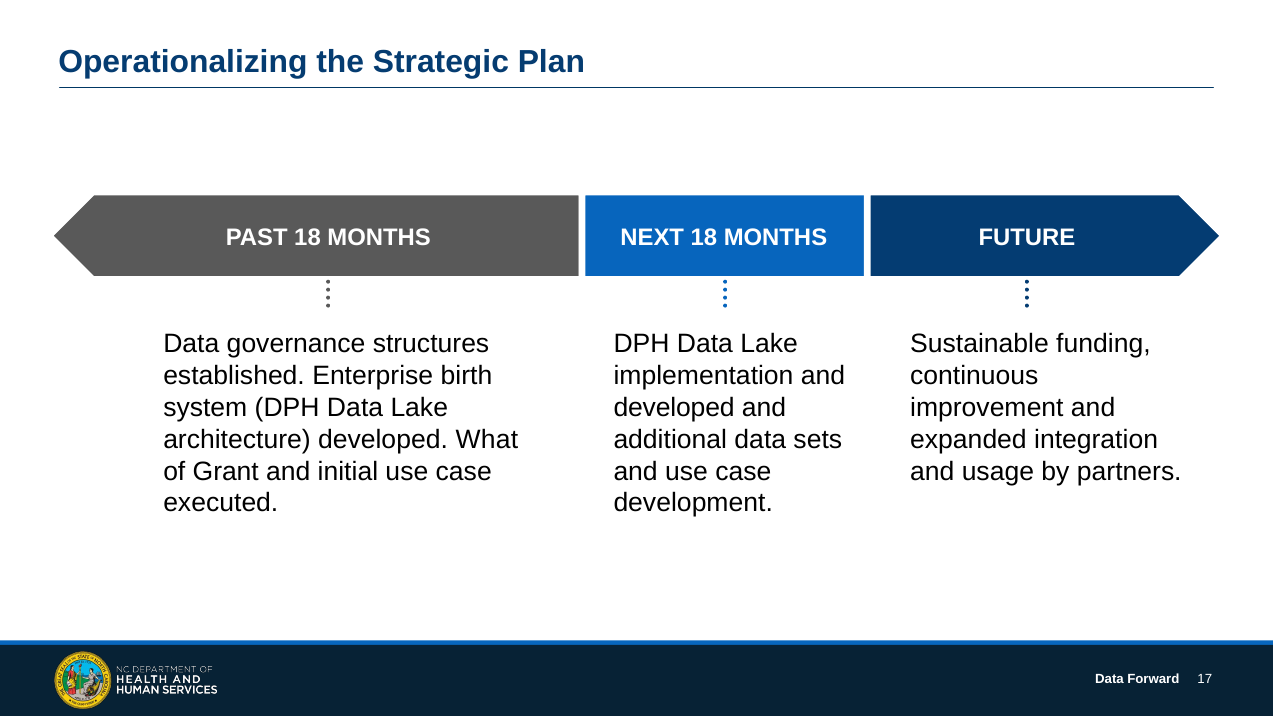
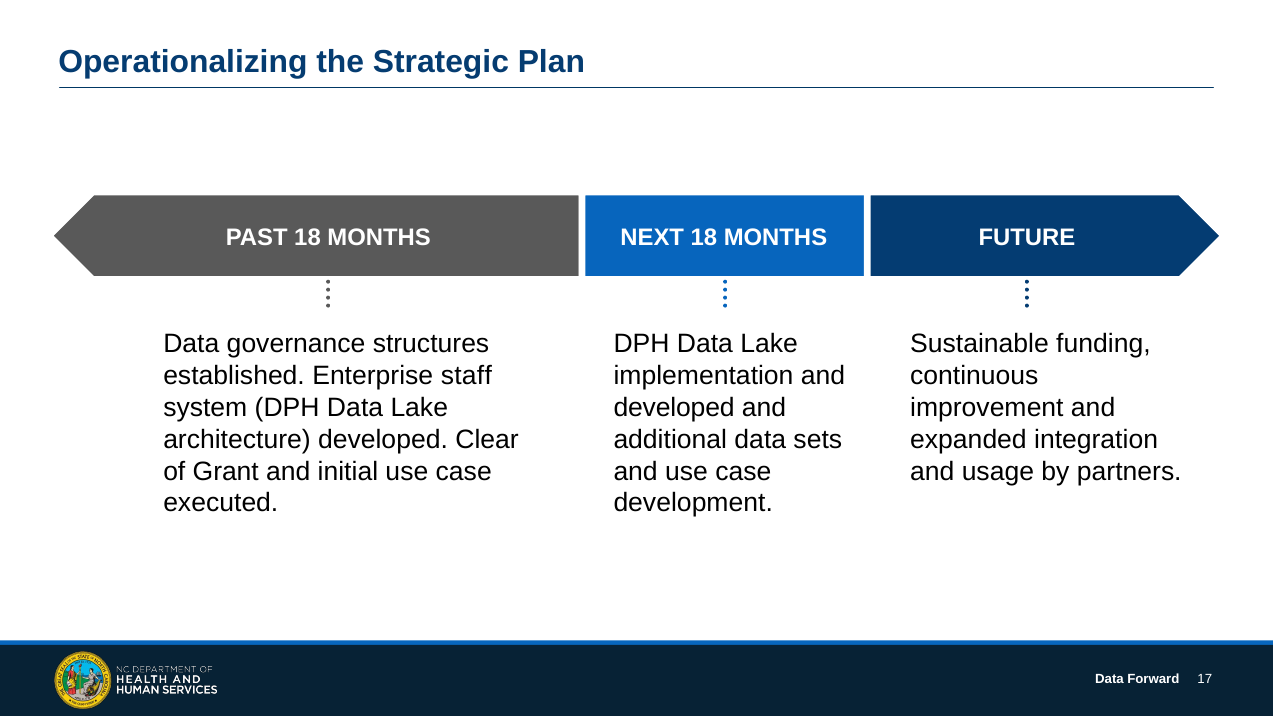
birth: birth -> staff
What: What -> Clear
